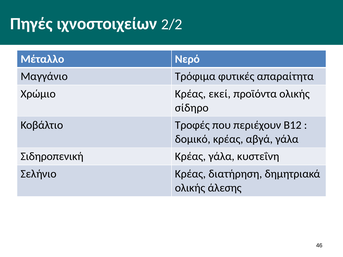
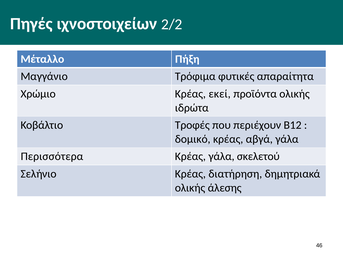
Νερό: Νερό -> Πήξη
σίδηρο: σίδηρο -> ιδρώτα
Σιδηροπενική: Σιδηροπενική -> Περισσότερα
κυστεΐνη: κυστεΐνη -> σκελετού
